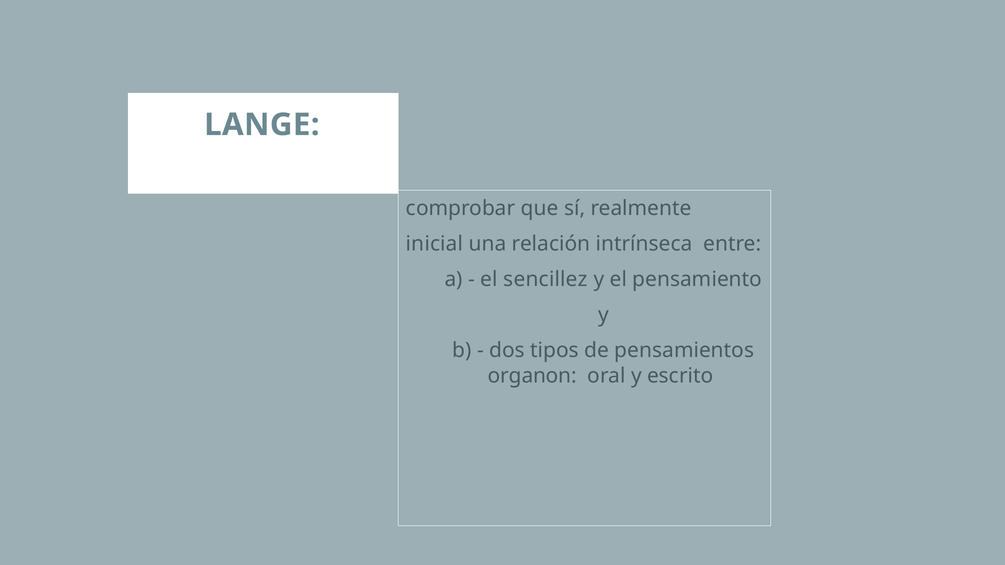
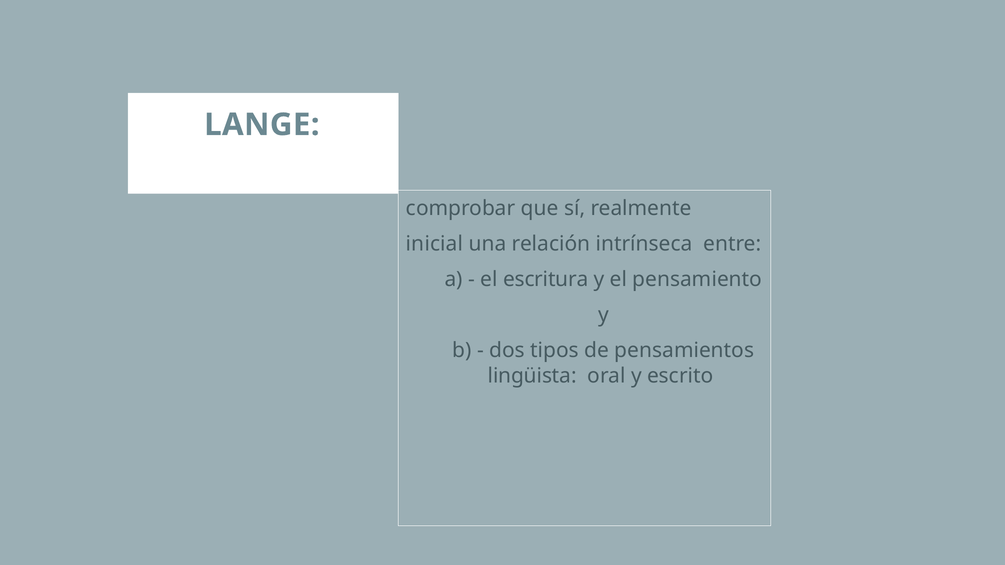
sencillez: sencillez -> escritura
organon: organon -> lingüista
